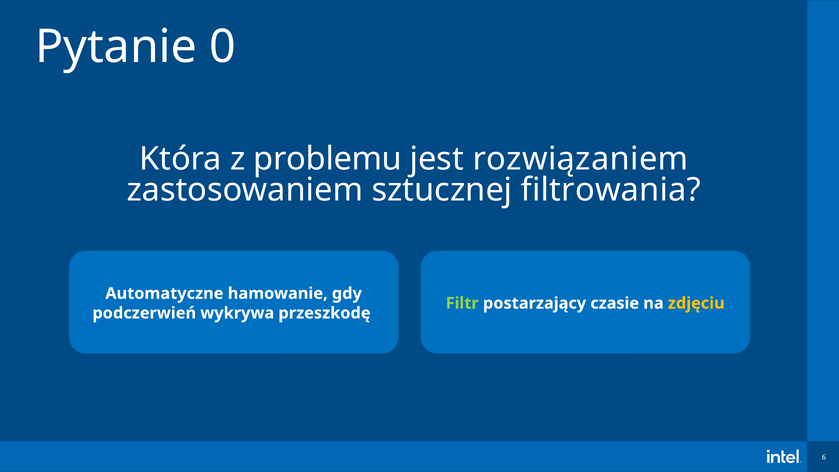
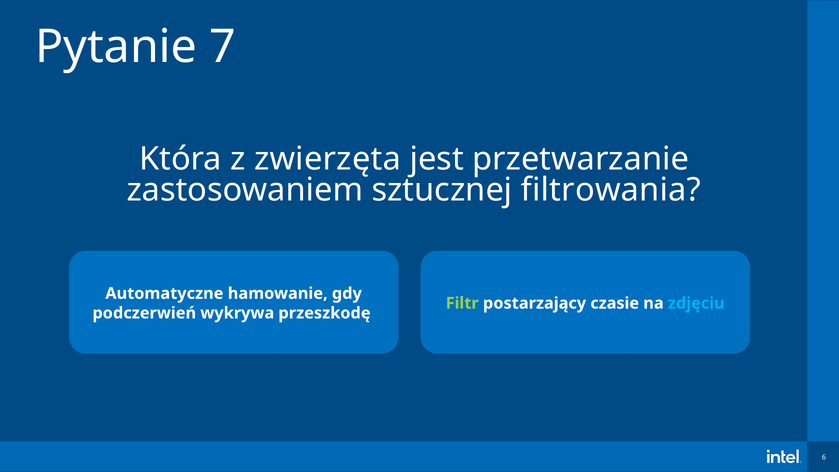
0: 0 -> 7
problemu: problemu -> zwierzęta
rozwiązaniem: rozwiązaniem -> przetwarzanie
zdjęciu colour: yellow -> light blue
